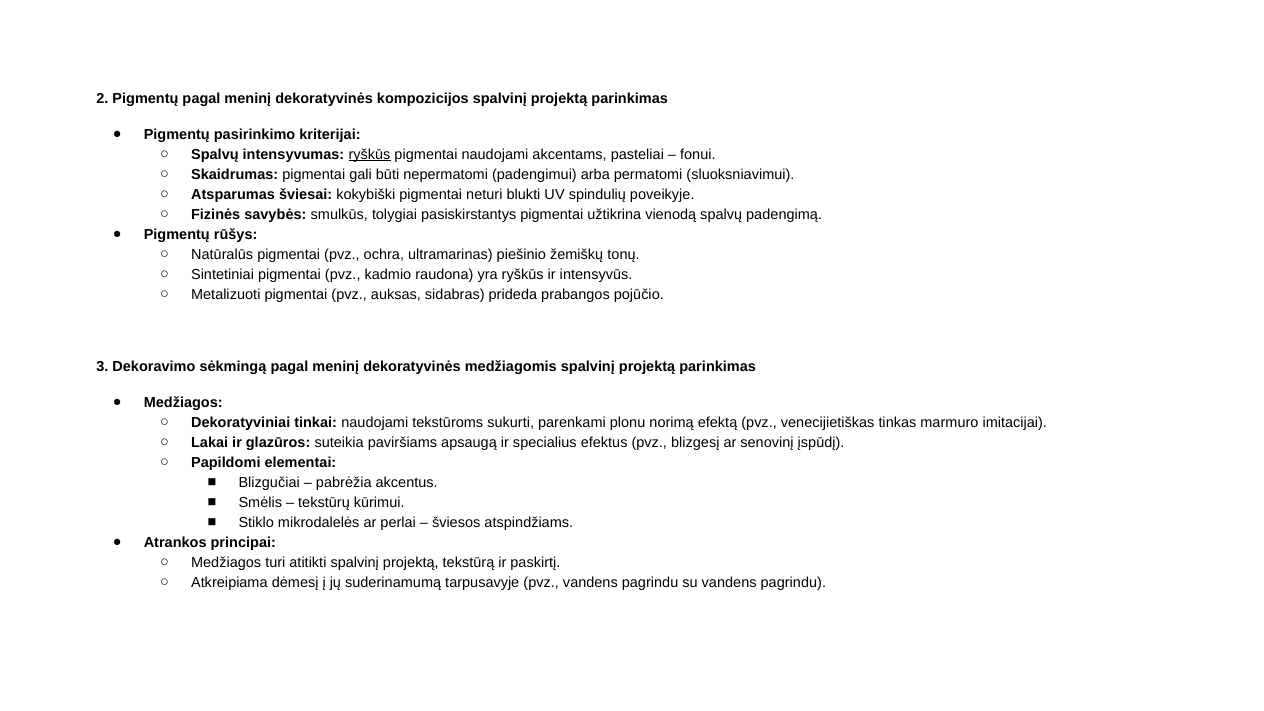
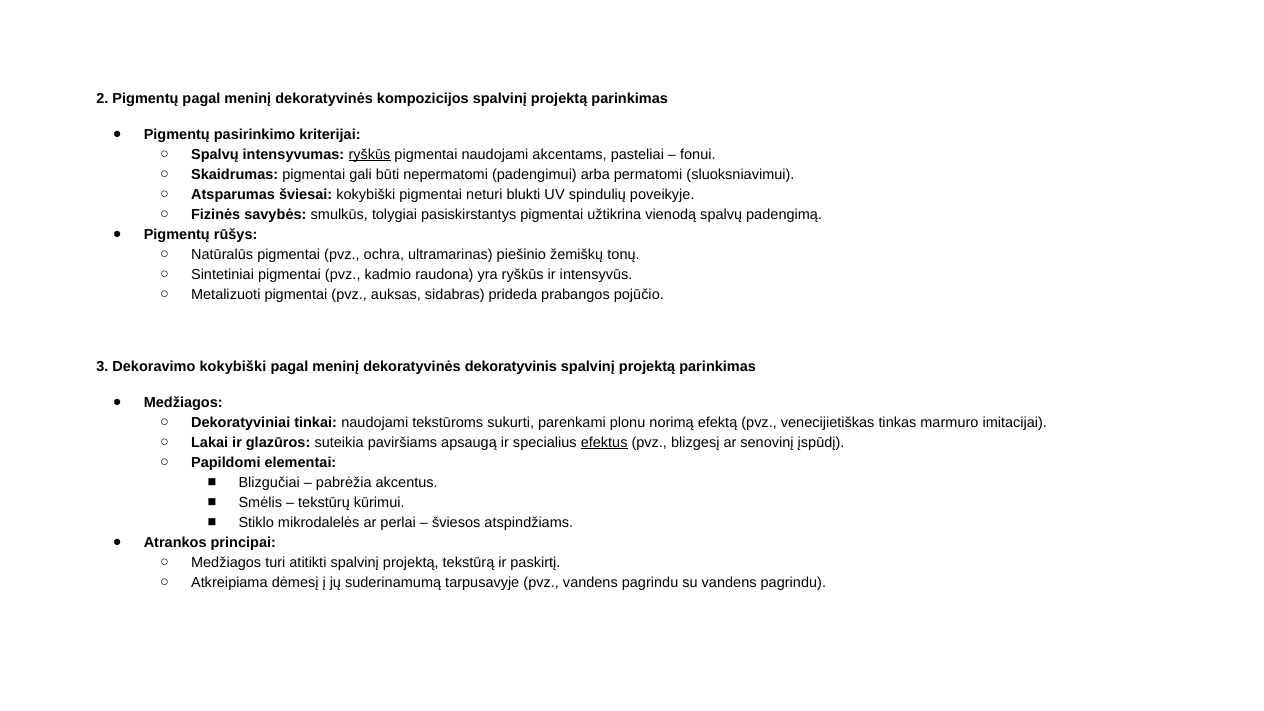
Dekoravimo sėkmingą: sėkmingą -> kokybiški
medžiagomis: medžiagomis -> dekoratyvinis
efektus underline: none -> present
